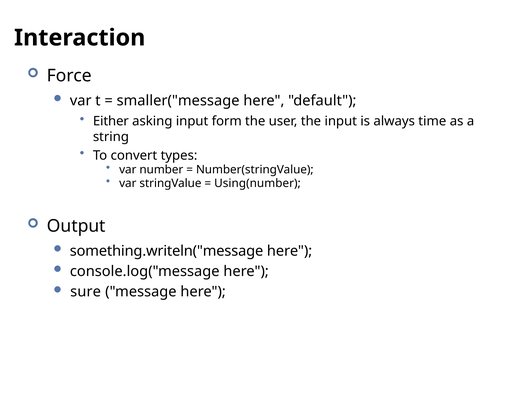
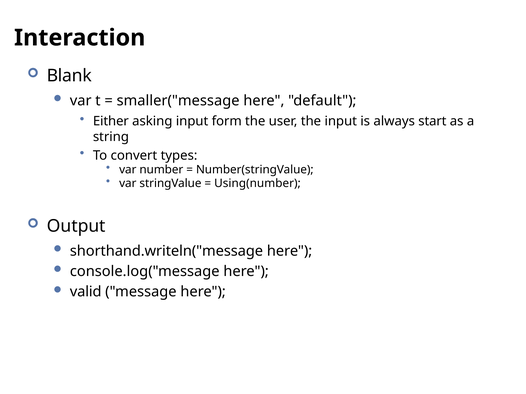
Force: Force -> Blank
time: time -> start
something.writeln("message: something.writeln("message -> shorthand.writeln("message
sure: sure -> valid
